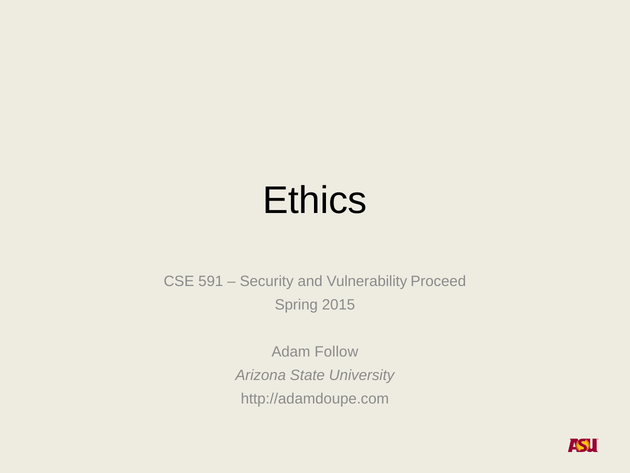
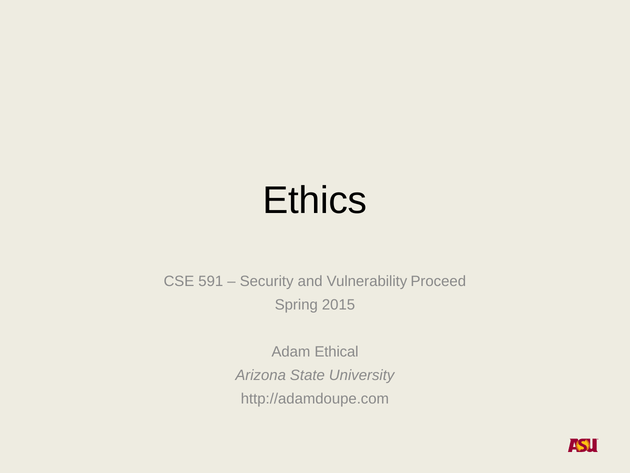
Follow: Follow -> Ethical
